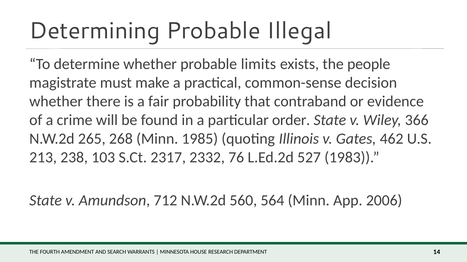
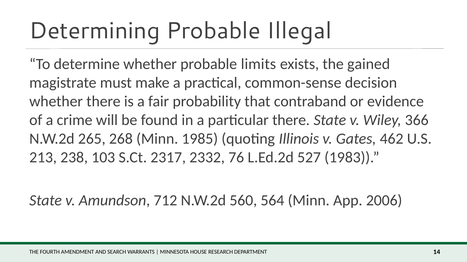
people: people -> gained
particular order: order -> there
